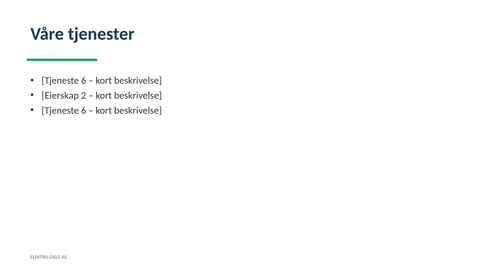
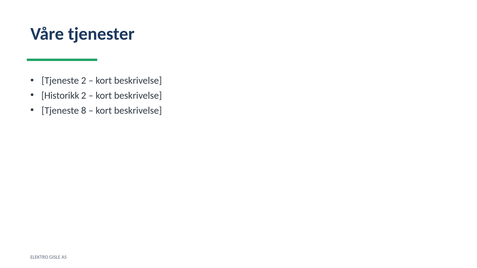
6 at (84, 81): 6 -> 2
Eierskap: Eierskap -> Historikk
6 at (84, 111): 6 -> 8
